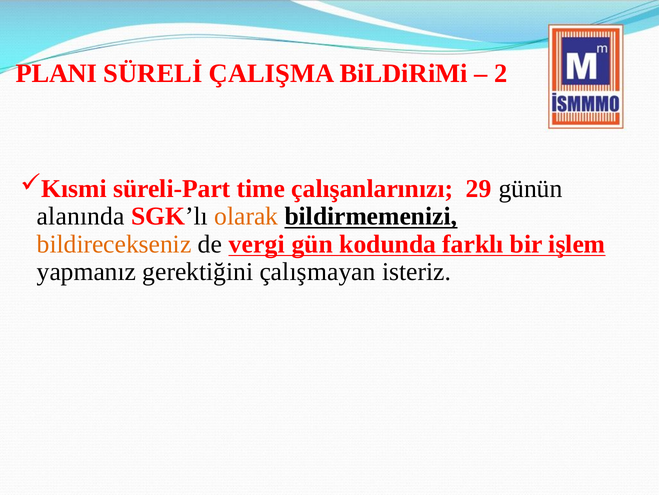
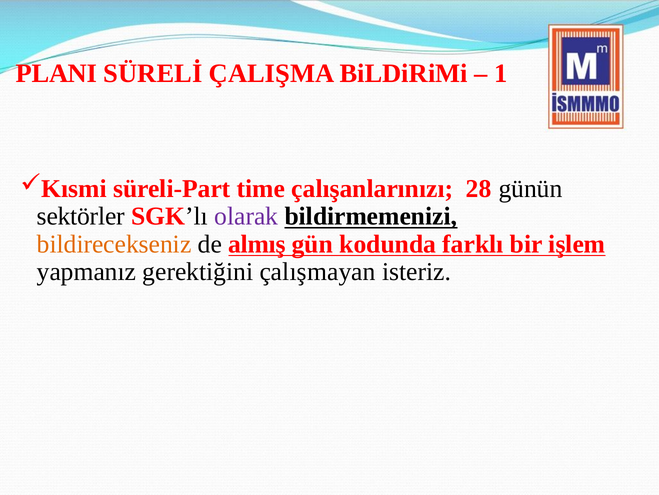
2: 2 -> 1
29: 29 -> 28
alanında: alanında -> sektörler
olarak colour: orange -> purple
vergi: vergi -> almış
